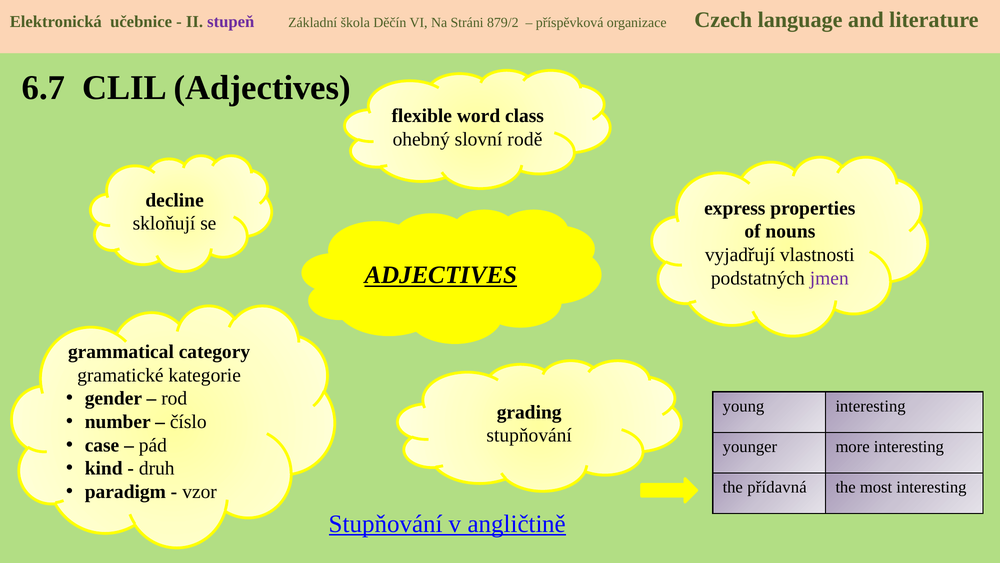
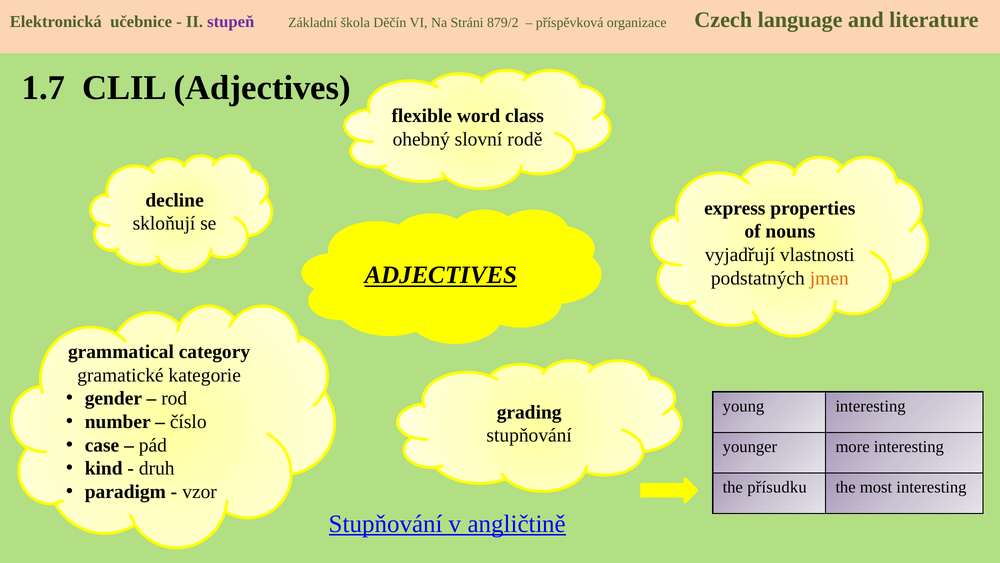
6.7: 6.7 -> 1.7
jmen colour: purple -> orange
přídavná: přídavná -> přísudku
